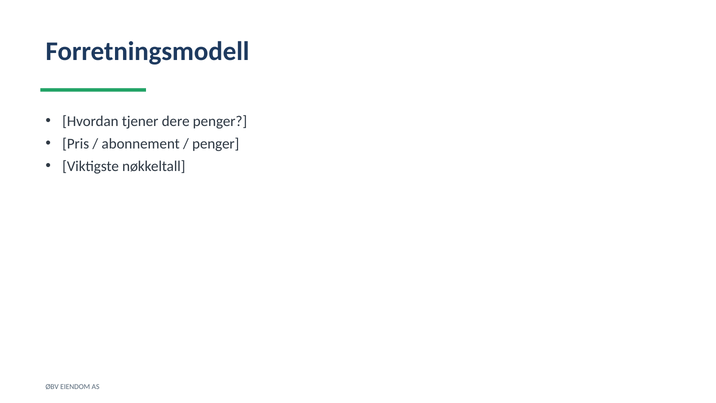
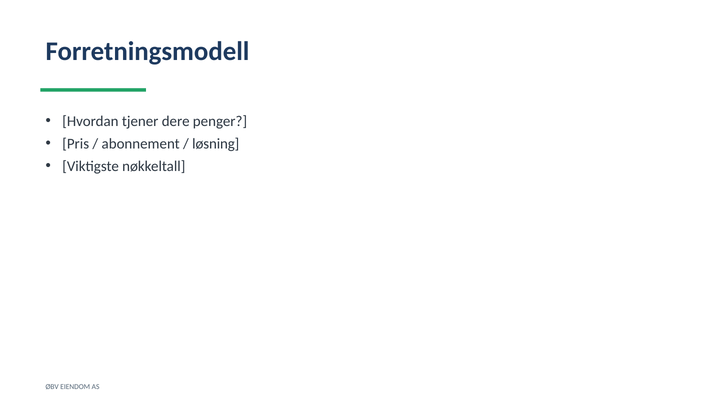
penger at (216, 144): penger -> løsning
